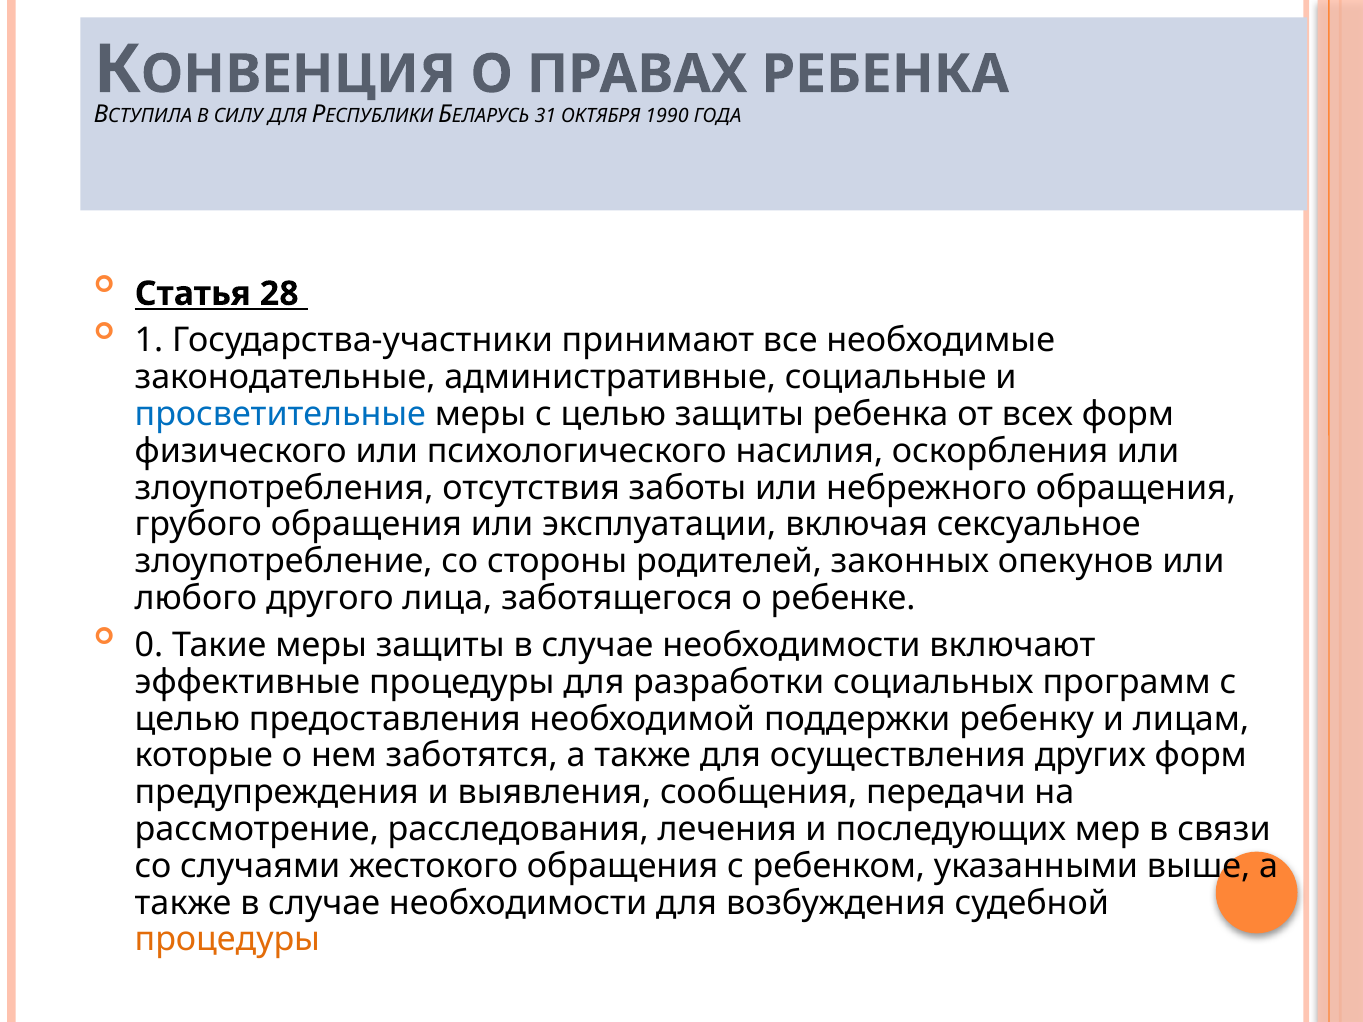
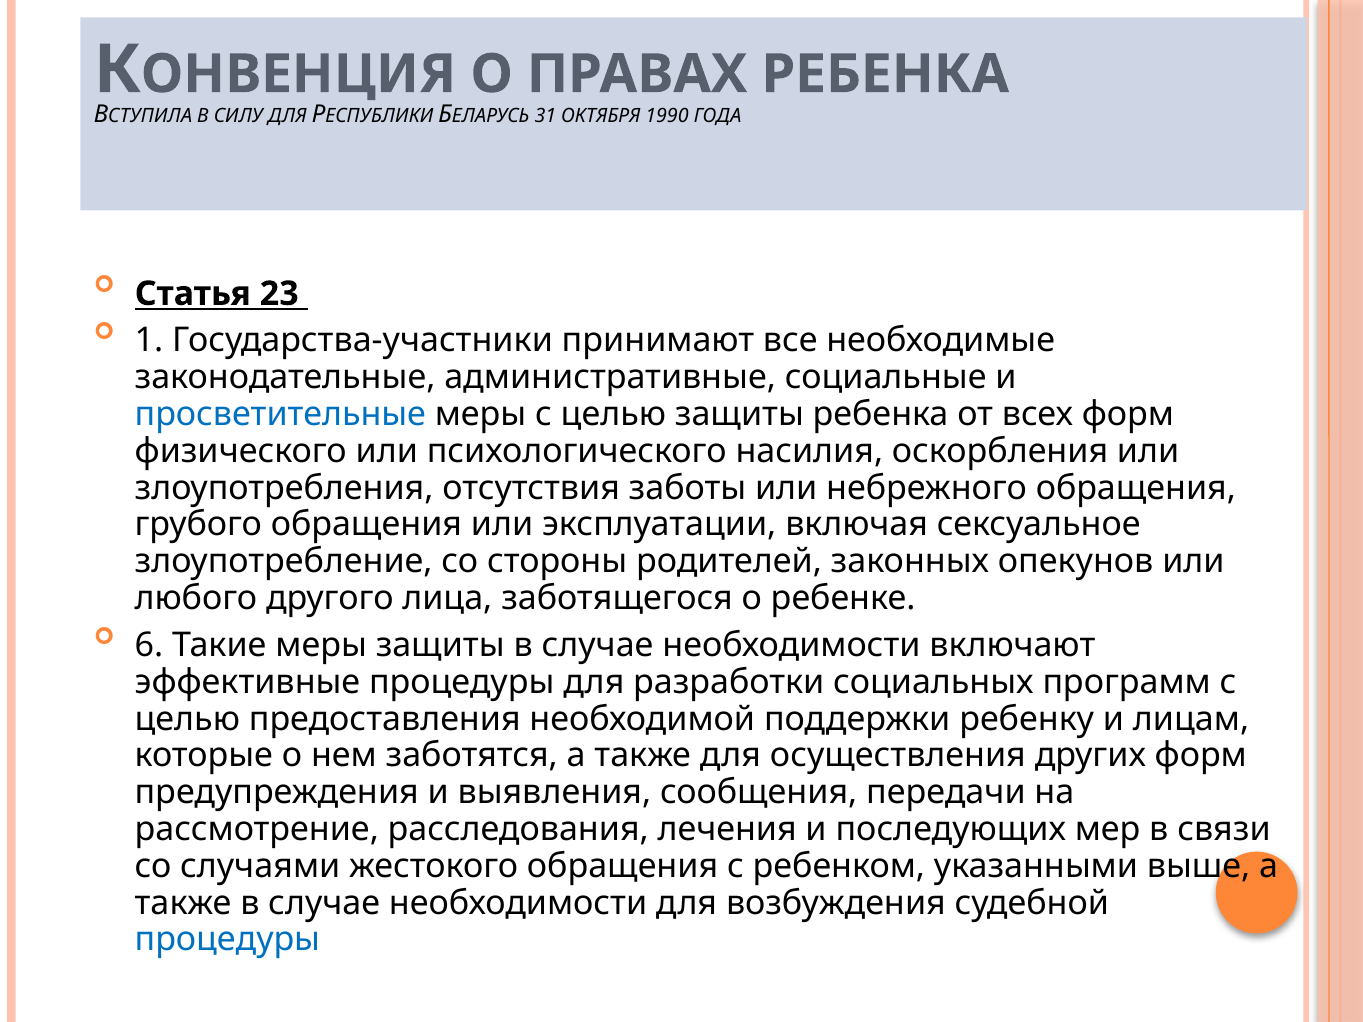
28: 28 -> 23
0: 0 -> 6
процедуры at (227, 940) colour: orange -> blue
